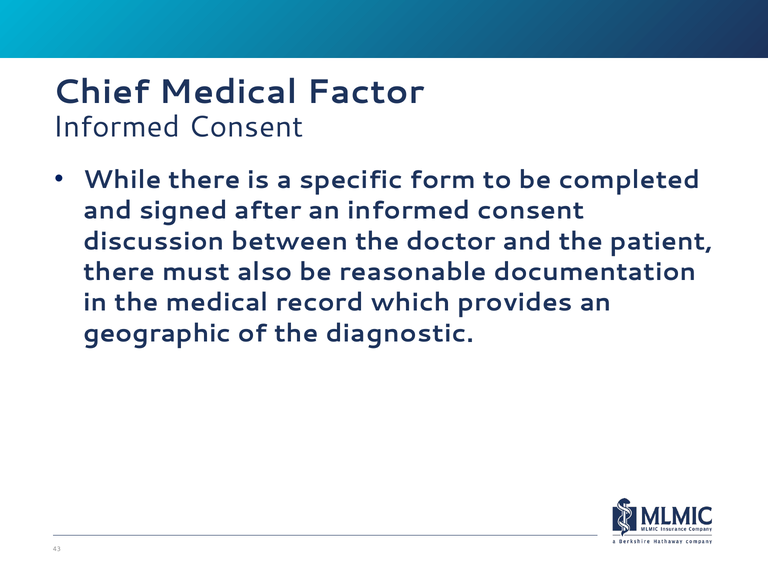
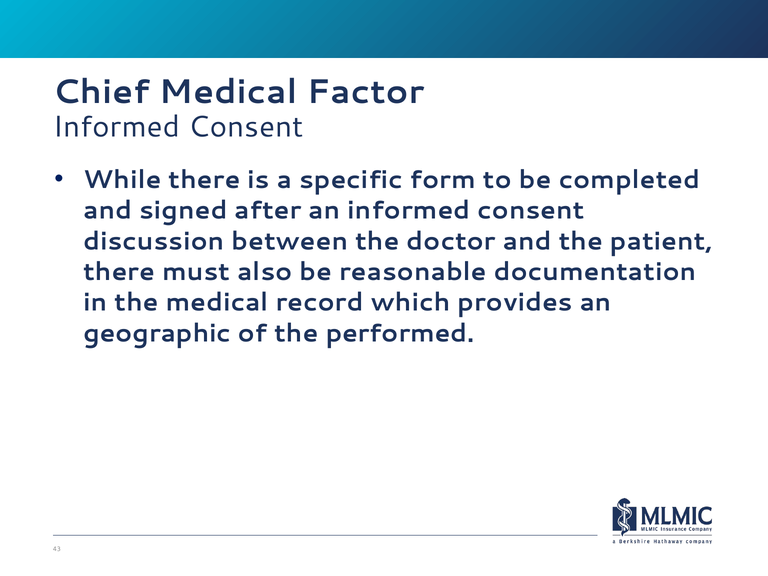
diagnostic: diagnostic -> performed
